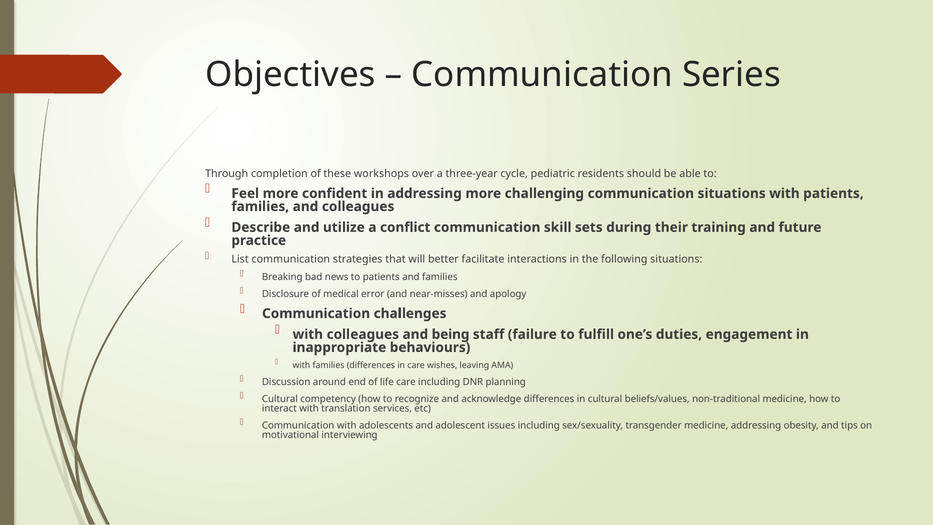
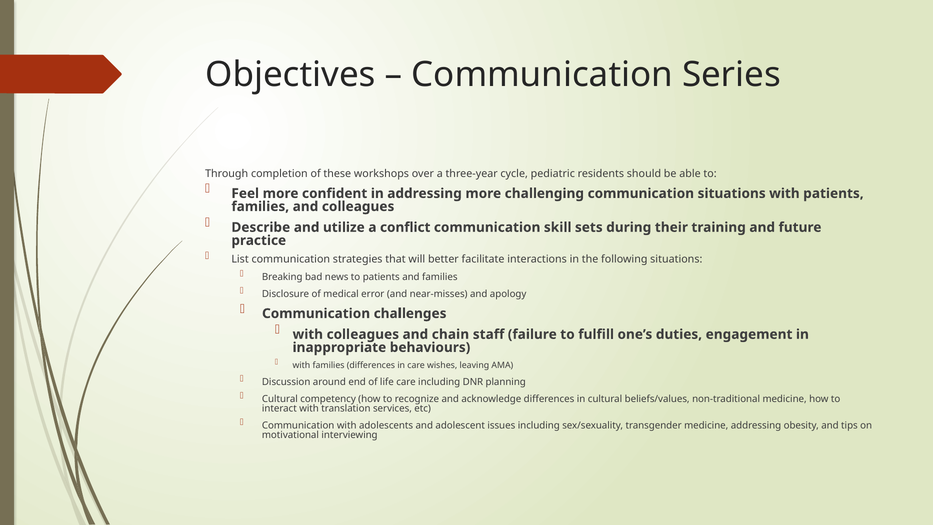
being: being -> chain
